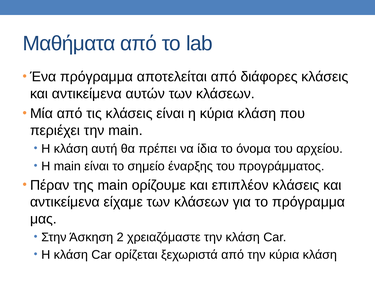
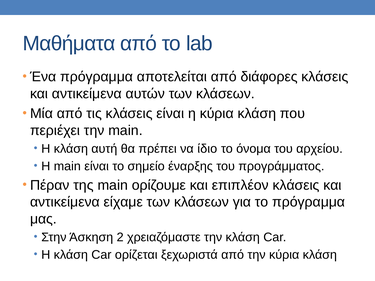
ίδια: ίδια -> ίδιο
